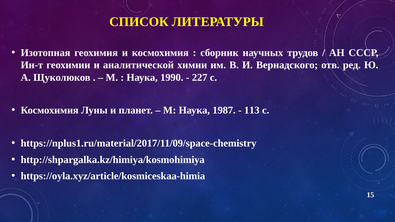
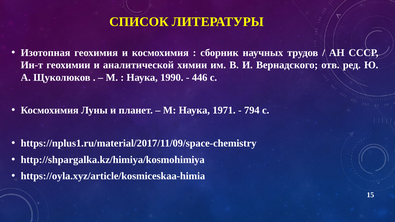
227: 227 -> 446
1987: 1987 -> 1971
113: 113 -> 794
